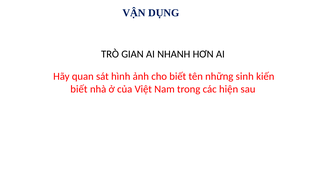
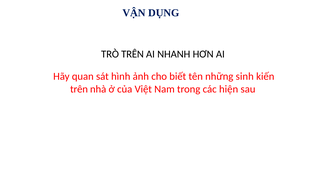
TRÒ GIAN: GIAN -> TRÊN
biết at (79, 89): biết -> trên
